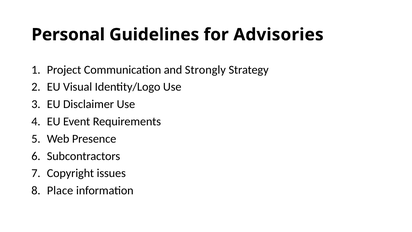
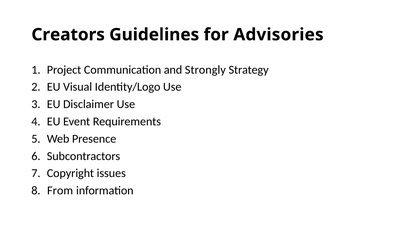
Personal: Personal -> Creators
Place: Place -> From
